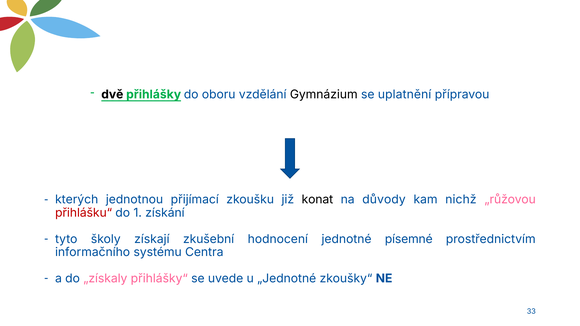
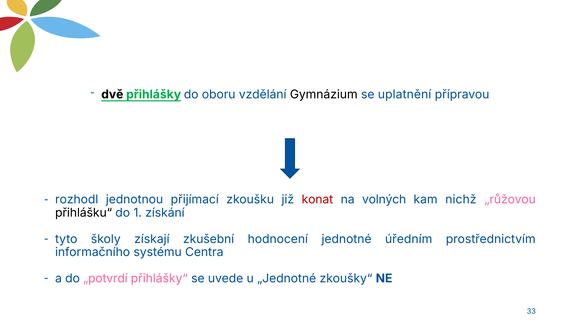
kterých: kterých -> rozhodl
konat colour: black -> red
důvody: důvody -> volných
přihlášku“ colour: red -> black
písemné: písemné -> úředním
„získaly: „získaly -> „potvrdí
